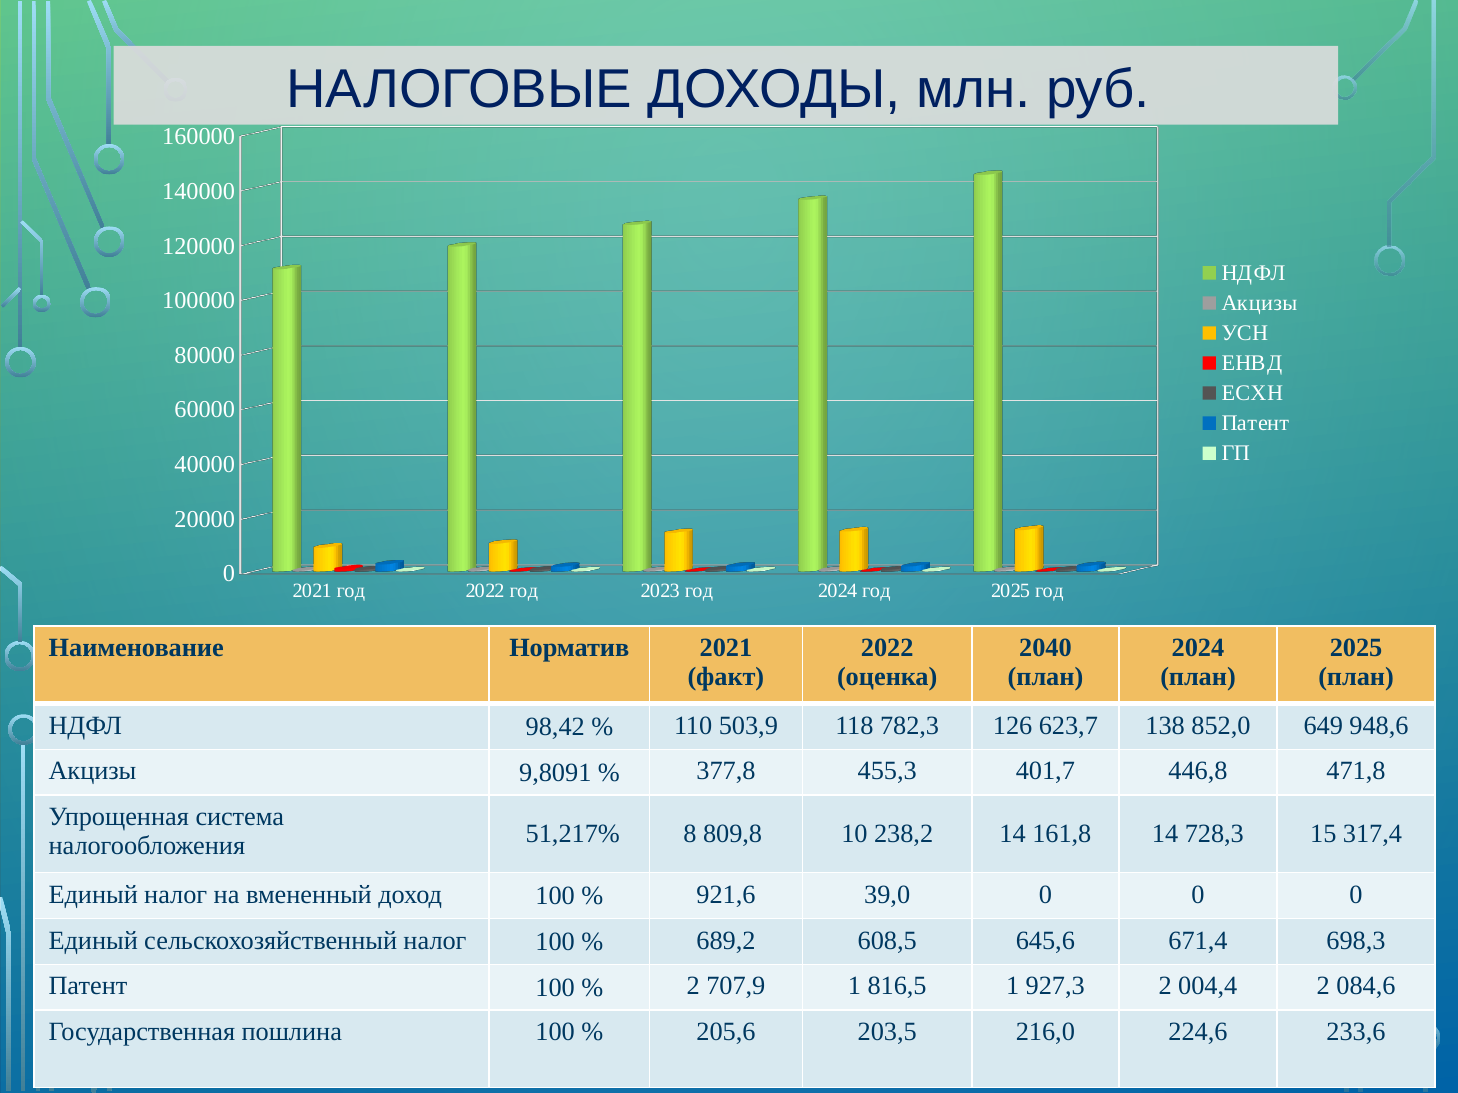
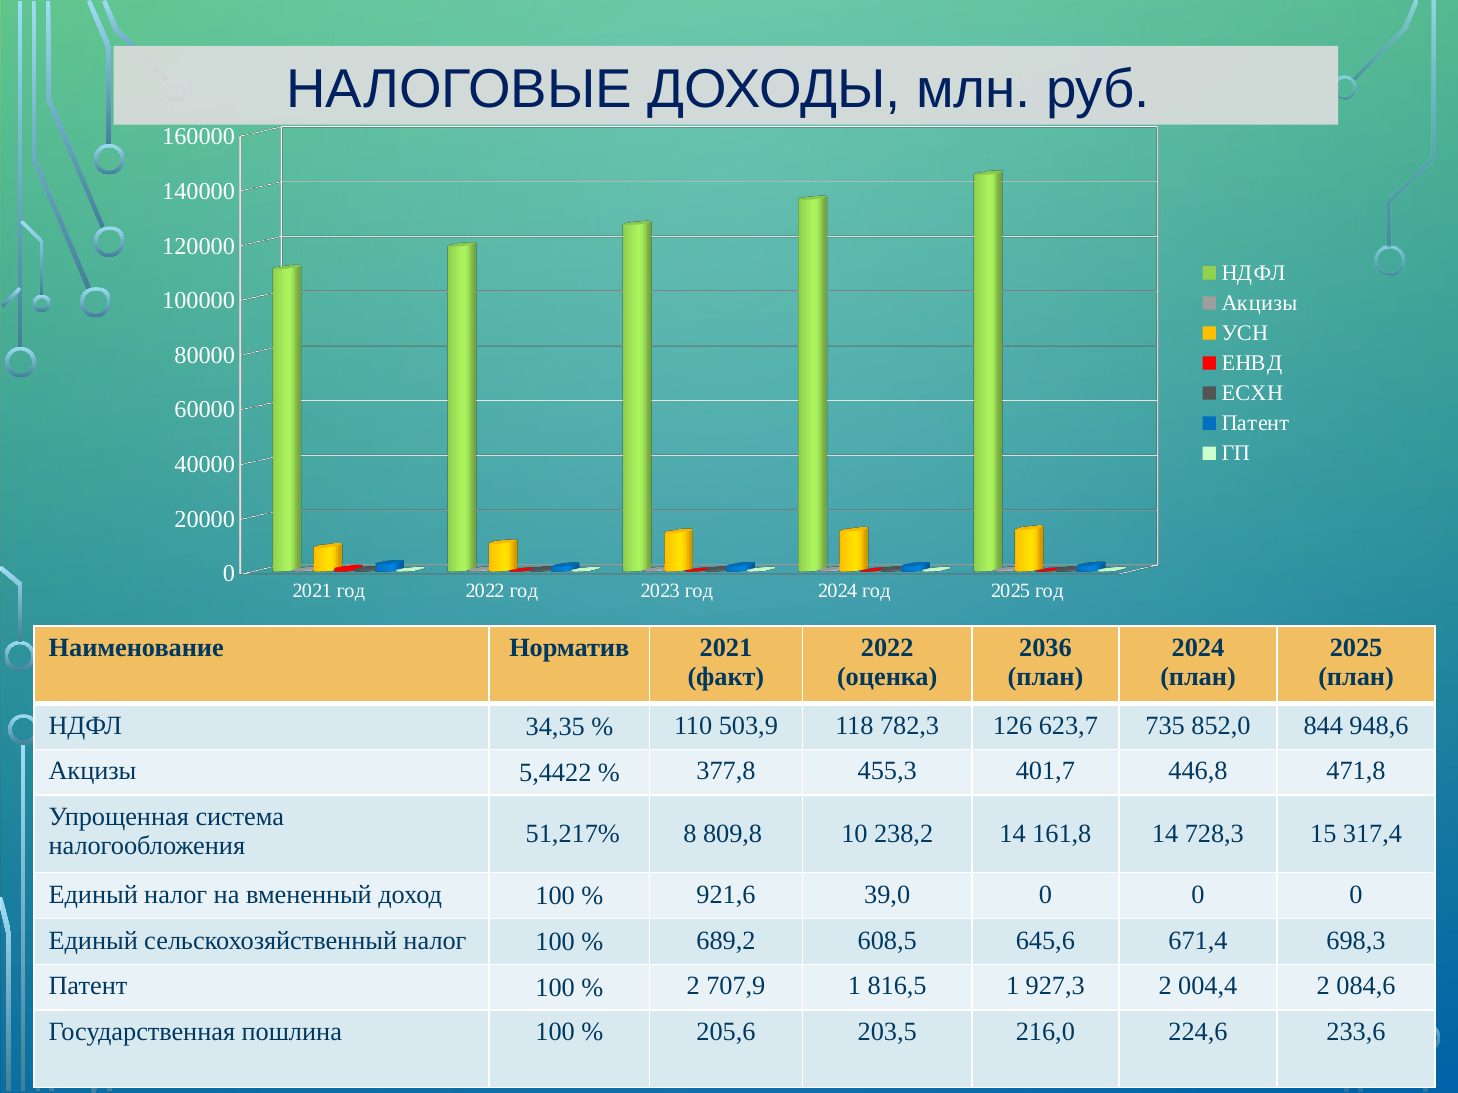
2040: 2040 -> 2036
98,42: 98,42 -> 34,35
138: 138 -> 735
649: 649 -> 844
9,8091: 9,8091 -> 5,4422
